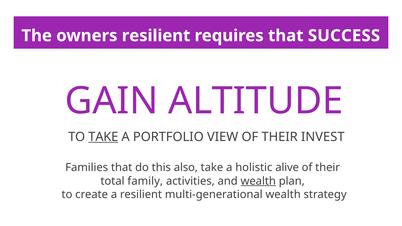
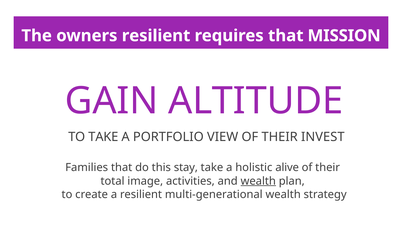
SUCCESS: SUCCESS -> MISSION
TAKE at (103, 137) underline: present -> none
also: also -> stay
family: family -> image
